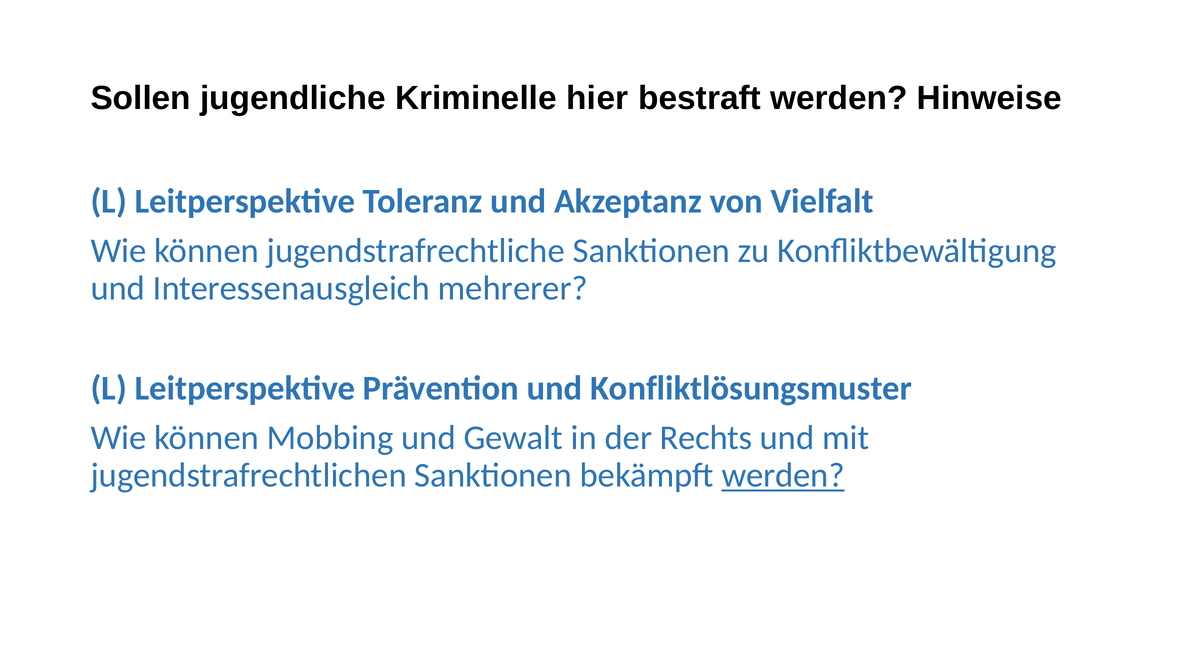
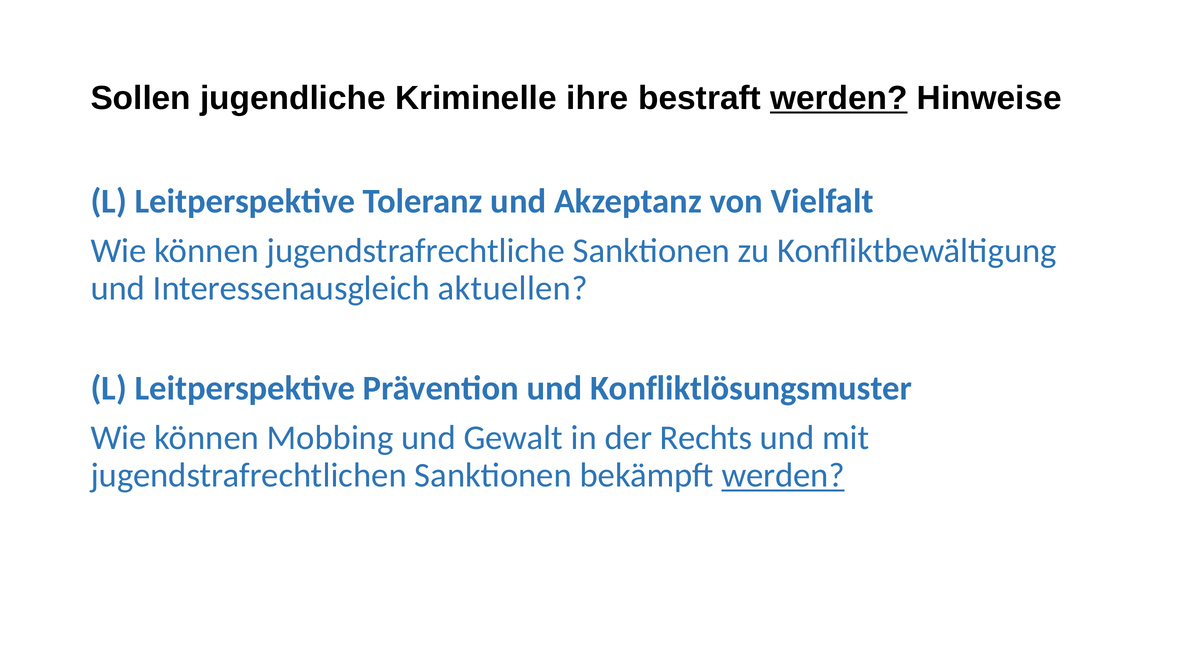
hier: hier -> ihre
werden at (839, 98) underline: none -> present
mehrerer: mehrerer -> aktuellen
